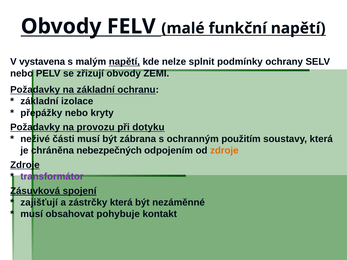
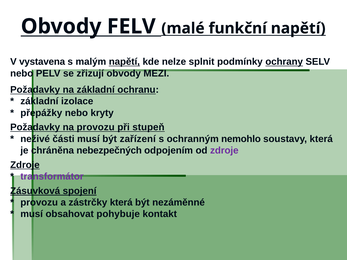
ochrany underline: none -> present
ZEMI: ZEMI -> MEZI
dotyku: dotyku -> stupeň
zábrana: zábrana -> zařízení
použitím: použitím -> nemohlo
zdroje at (224, 151) colour: orange -> purple
zajišťují at (39, 203): zajišťují -> provozu
